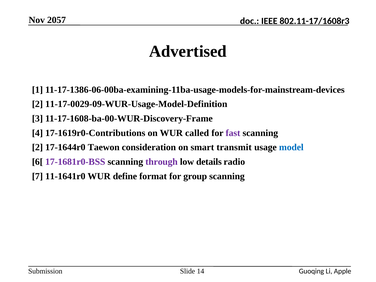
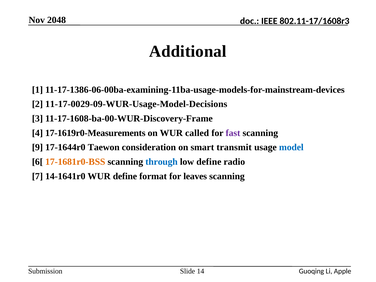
2057: 2057 -> 2048
Advertised: Advertised -> Additional
11-17-0029-09-WUR-Usage-Model-Definition: 11-17-0029-09-WUR-Usage-Model-Definition -> 11-17-0029-09-WUR-Usage-Model-Decisions
17-1619r0-Contributions: 17-1619r0-Contributions -> 17-1619r0-Measurements
2 at (37, 147): 2 -> 9
17-1681r0-BSS colour: purple -> orange
through colour: purple -> blue
low details: details -> define
11-1641r0: 11-1641r0 -> 14-1641r0
group: group -> leaves
